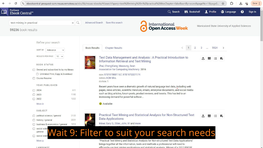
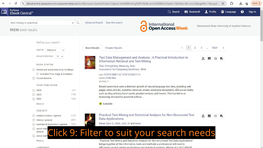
Wait: Wait -> Click
